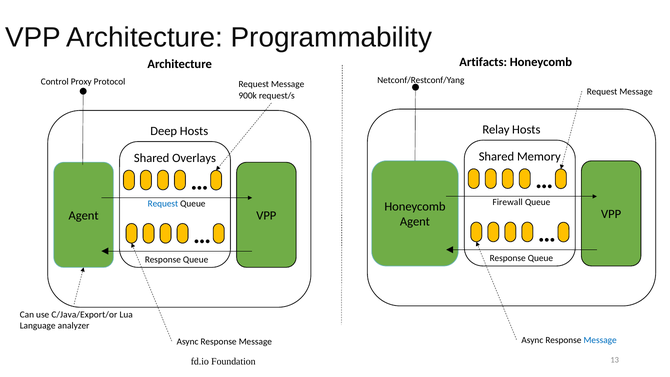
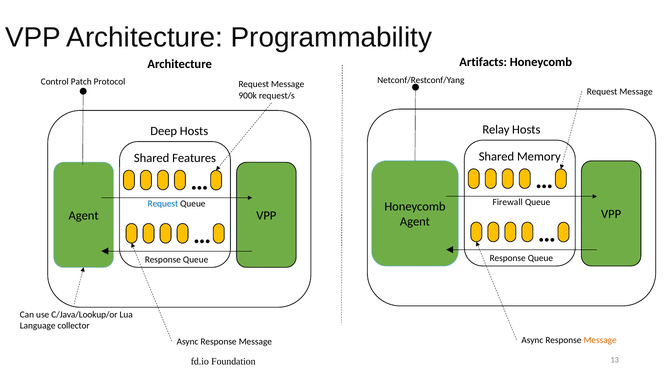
Proxy: Proxy -> Patch
Overlays: Overlays -> Features
C/Java/Export/or: C/Java/Export/or -> C/Java/Lookup/or
analyzer: analyzer -> collector
Message at (600, 340) colour: blue -> orange
